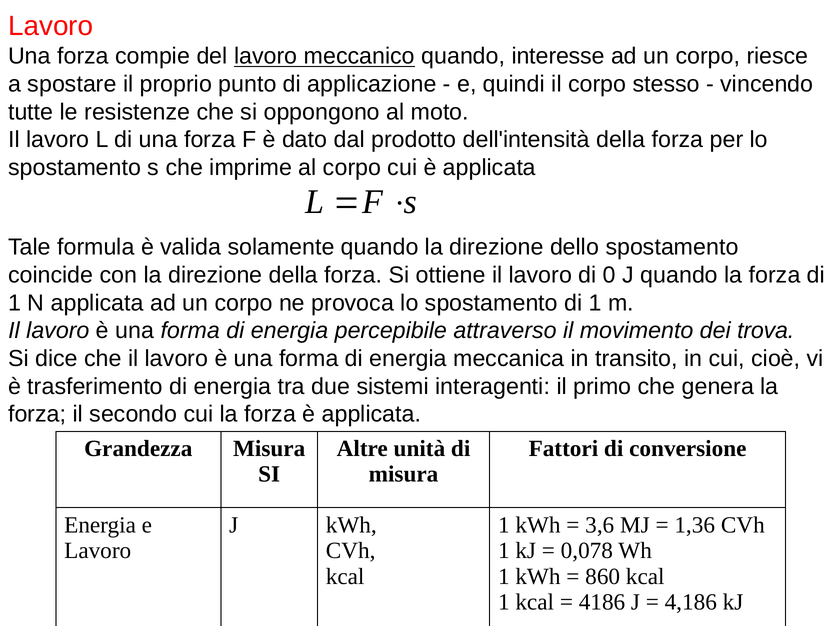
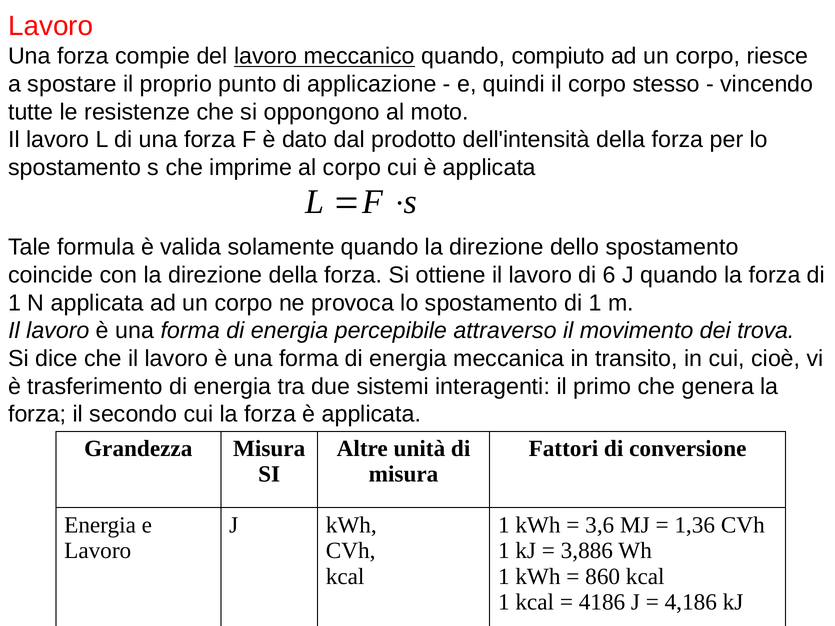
interesse: interesse -> compiuto
0: 0 -> 6
0,078: 0,078 -> 3,886
